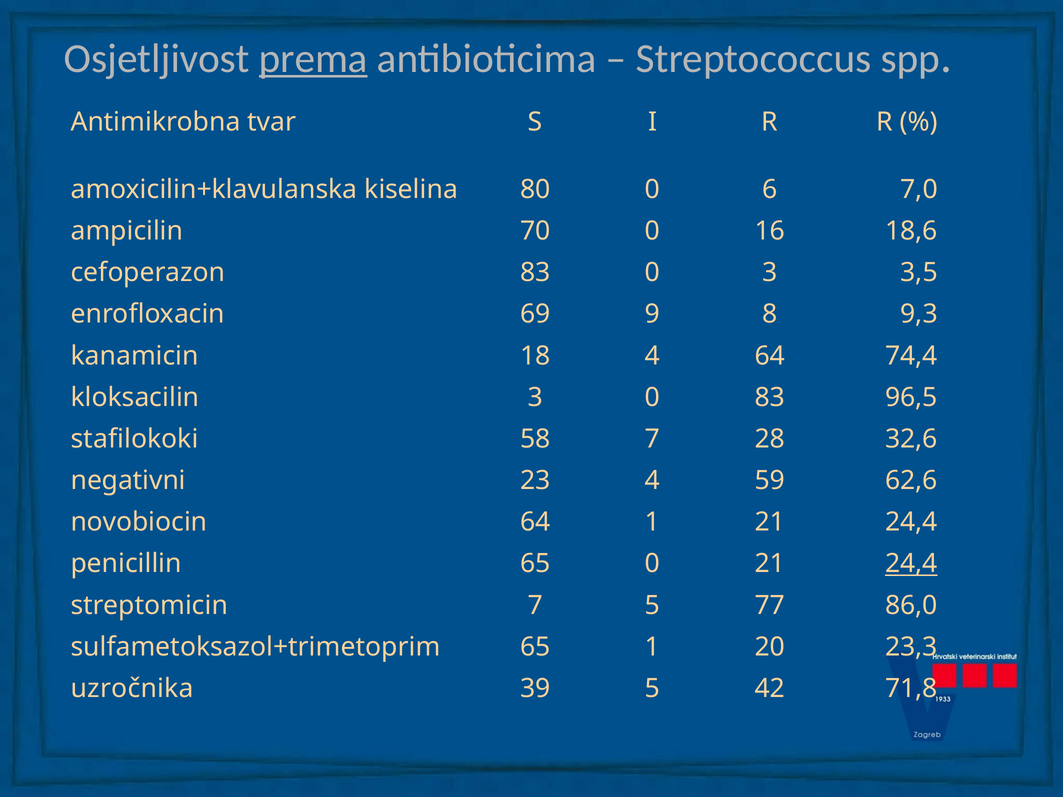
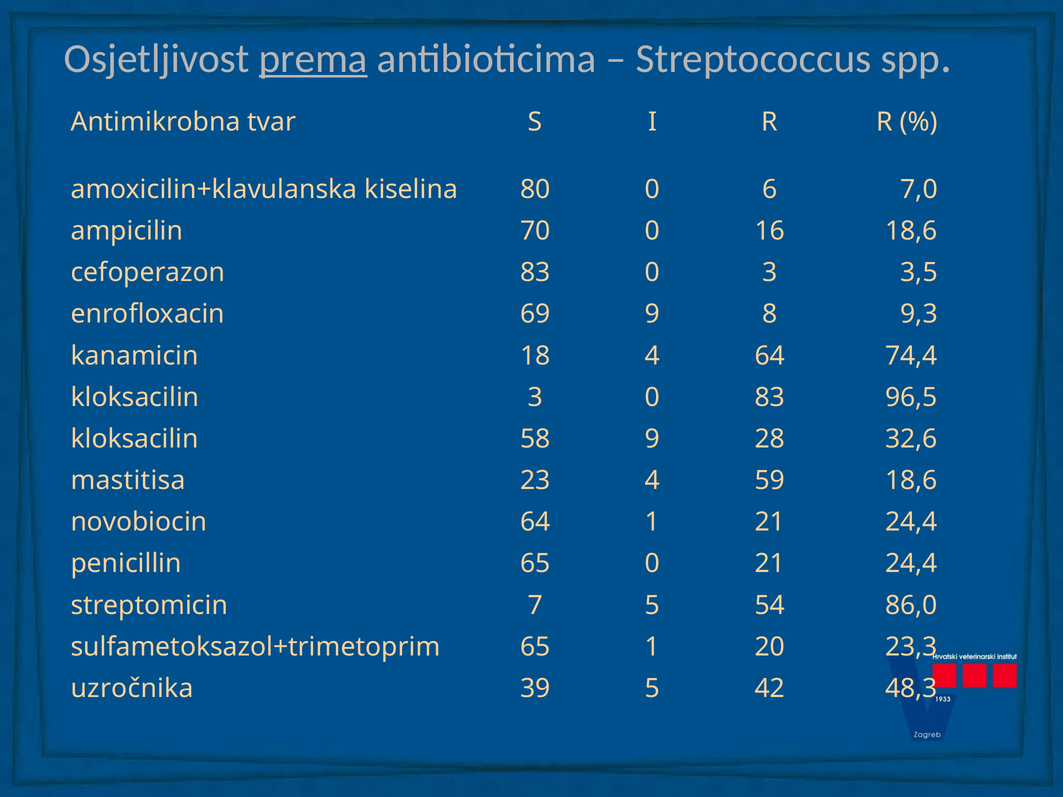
stafilokoki at (135, 439): stafilokoki -> kloksacilin
58 7: 7 -> 9
negativni: negativni -> mastitisa
59 62,6: 62,6 -> 18,6
24,4 at (911, 564) underline: present -> none
77: 77 -> 54
71,8: 71,8 -> 48,3
